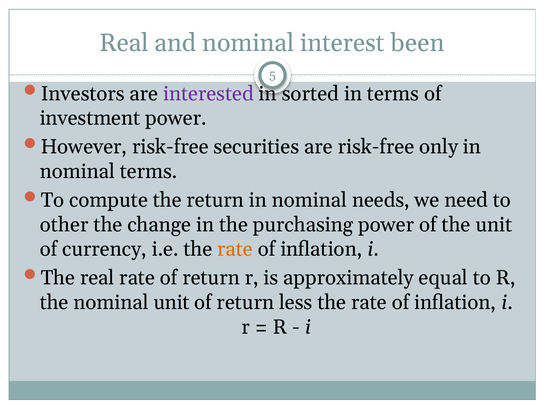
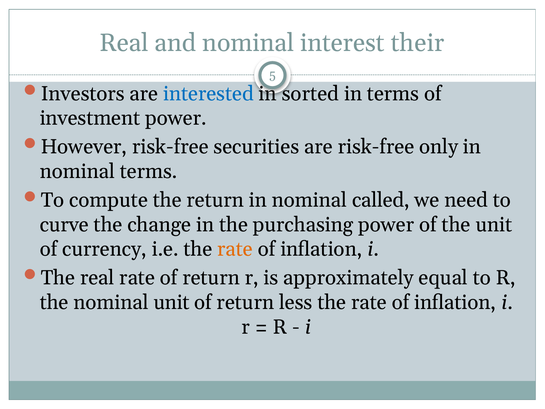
been: been -> their
interested colour: purple -> blue
needs: needs -> called
other: other -> curve
